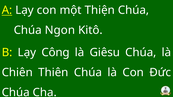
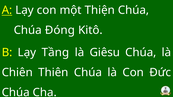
Ngon: Ngon -> Đóng
Công: Công -> Tầng
